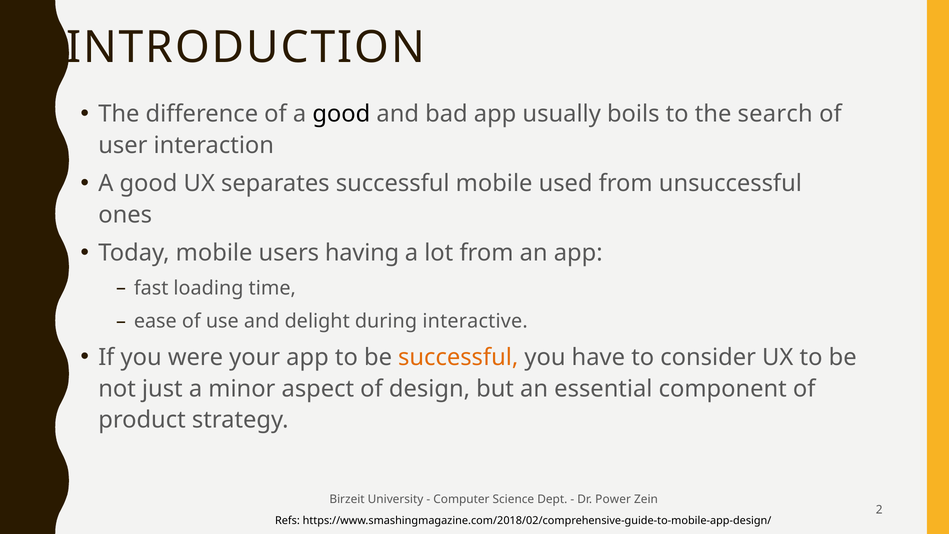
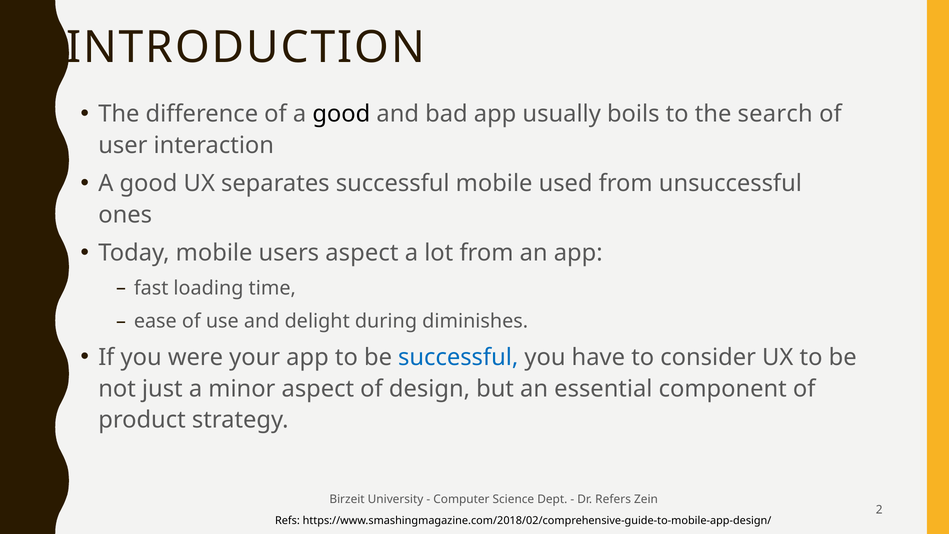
users having: having -> aspect
interactive: interactive -> diminishes
successful at (458, 357) colour: orange -> blue
Power: Power -> Refers
